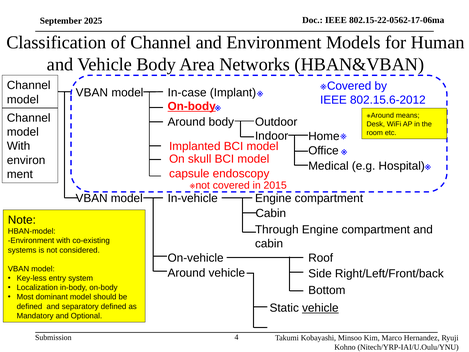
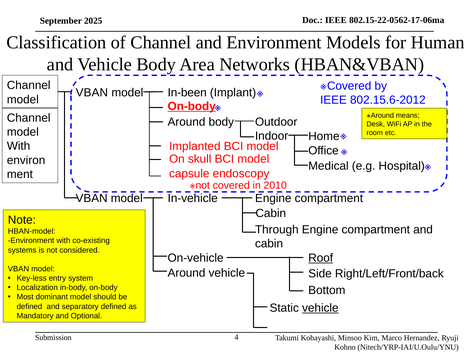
In-case: In-case -> In-been
2015: 2015 -> 2010
Roof underline: none -> present
